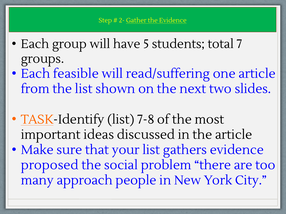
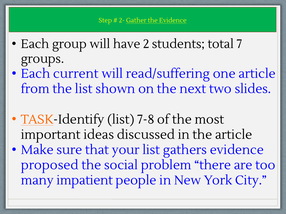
5: 5 -> 2
feasible: feasible -> current
approach: approach -> impatient
